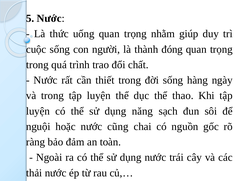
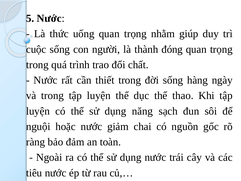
cũng: cũng -> giảm
thải: thải -> tiêu
